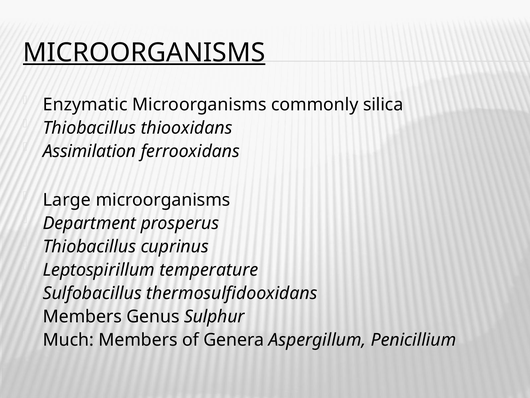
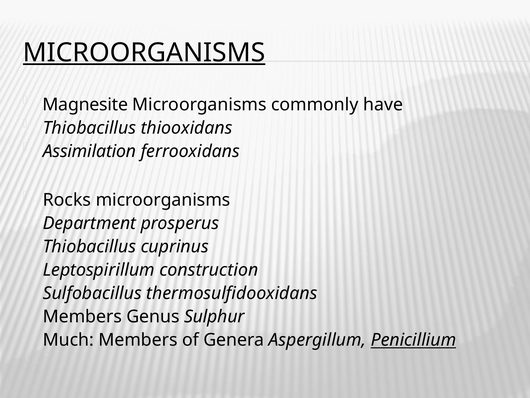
Enzymatic: Enzymatic -> Magnesite
silica: silica -> have
Large: Large -> Rocks
temperature: temperature -> construction
Penicillium underline: none -> present
